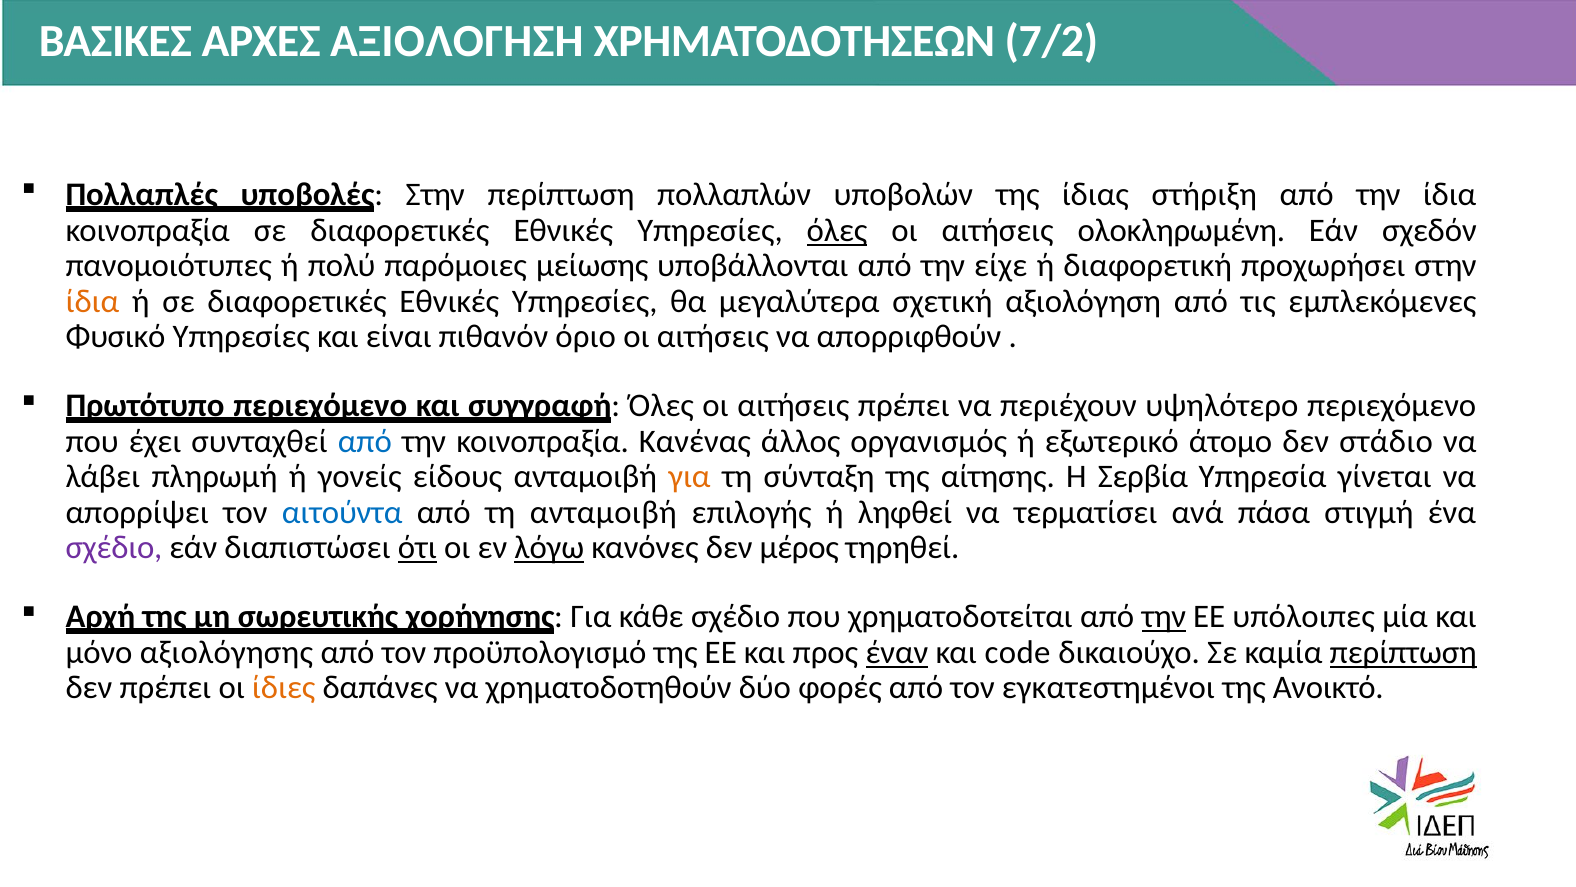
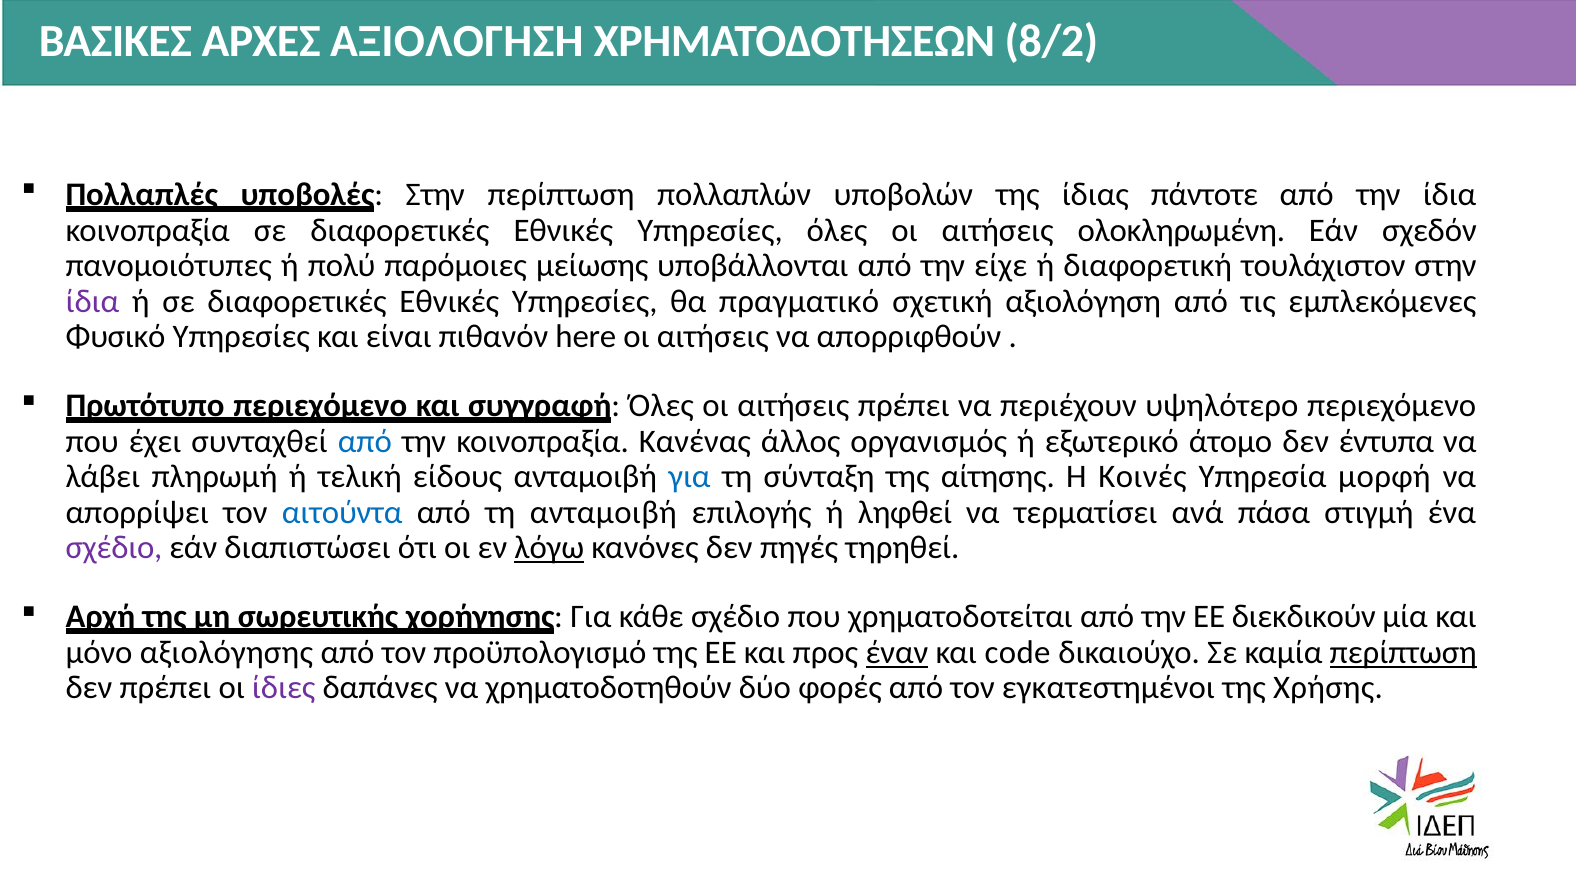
7/2: 7/2 -> 8/2
στήριξη: στήριξη -> πάντοτε
όλες at (837, 230) underline: present -> none
προχωρήσει: προχωρήσει -> τουλάχιστον
ίδια at (92, 301) colour: orange -> purple
μεγαλύτερα: μεγαλύτερα -> πραγματικό
όριο: όριο -> here
στάδιο: στάδιο -> έντυπα
γονείς: γονείς -> τελική
για at (690, 477) colour: orange -> blue
Σερβία: Σερβία -> Κοινές
γίνεται: γίνεται -> μορφή
ότι underline: present -> none
μέρος: μέρος -> πηγές
την at (1164, 617) underline: present -> none
υπόλοιπες: υπόλοιπες -> διεκδικούν
ίδιες colour: orange -> purple
Ανοικτό: Ανοικτό -> Χρήσης
